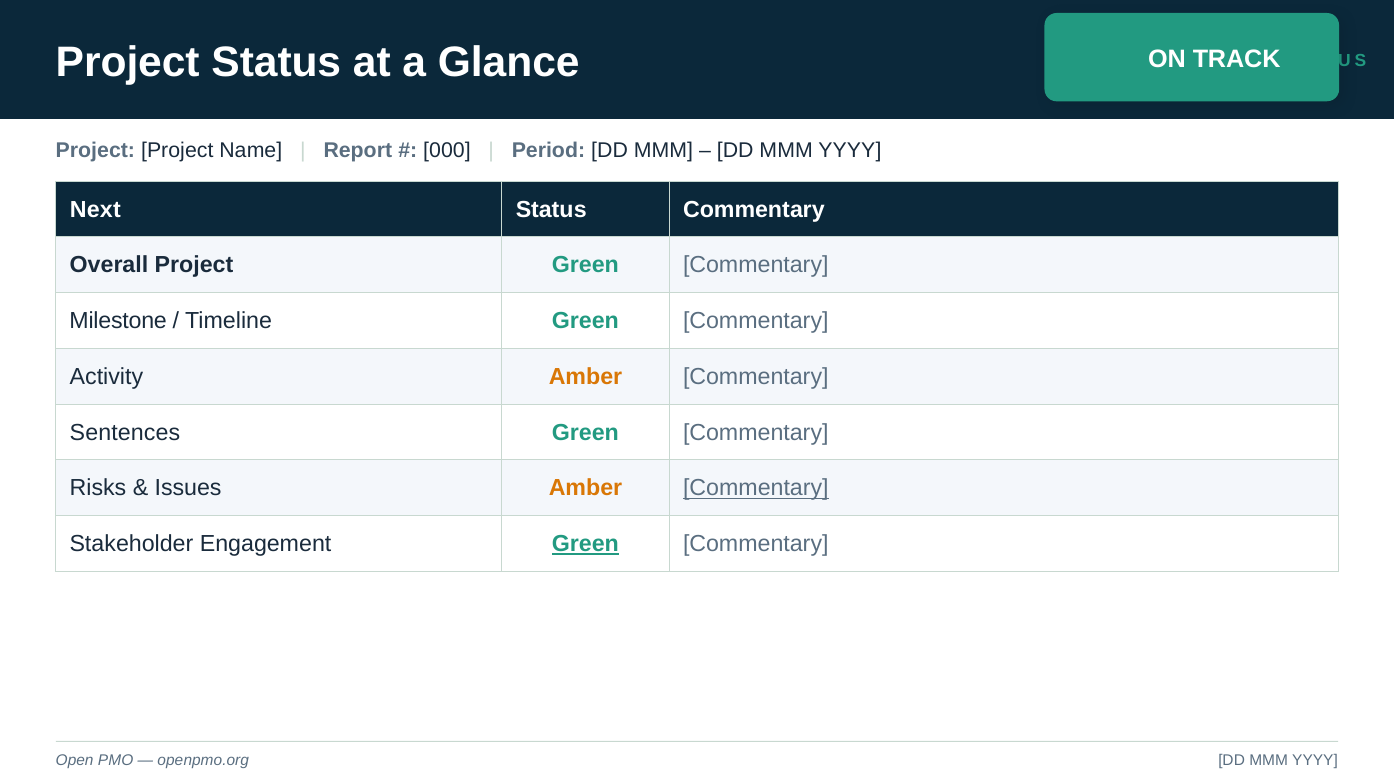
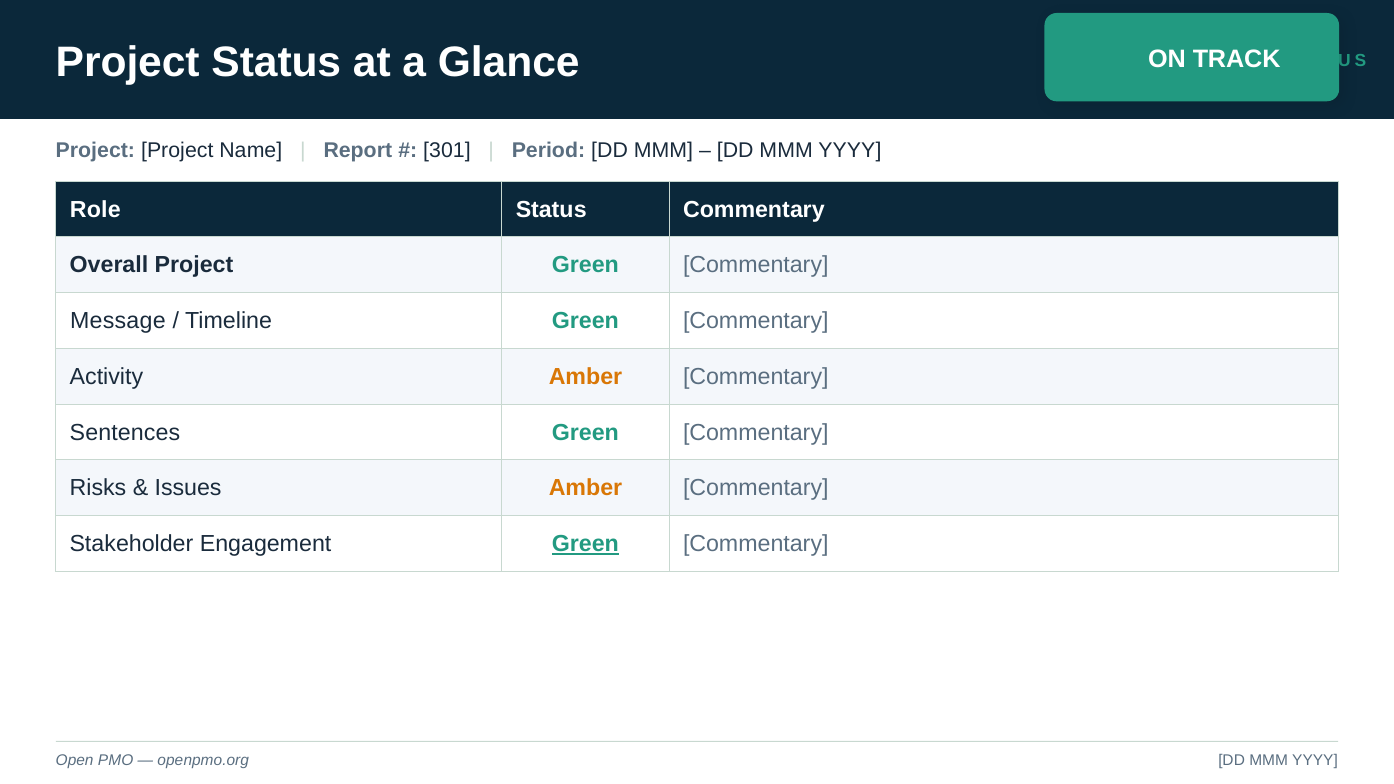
000: 000 -> 301
Next: Next -> Role
Milestone: Milestone -> Message
Commentary at (756, 488) underline: present -> none
